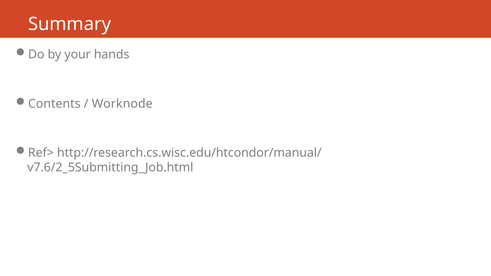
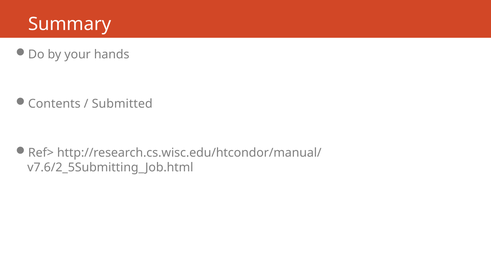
Worknode: Worknode -> Submitted
